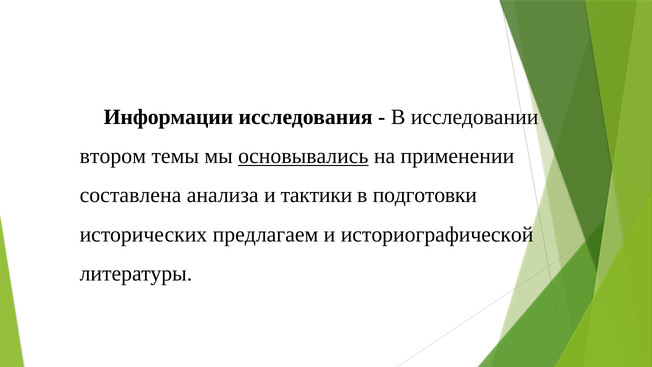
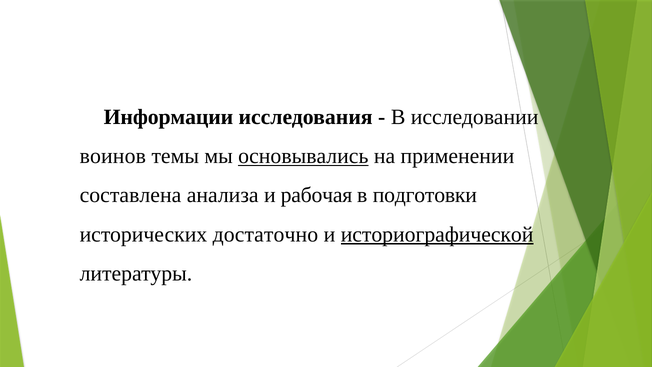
втором: втором -> воинов
тактики: тактики -> рабочая
предлагаем: предлагаем -> достаточно
историографической underline: none -> present
